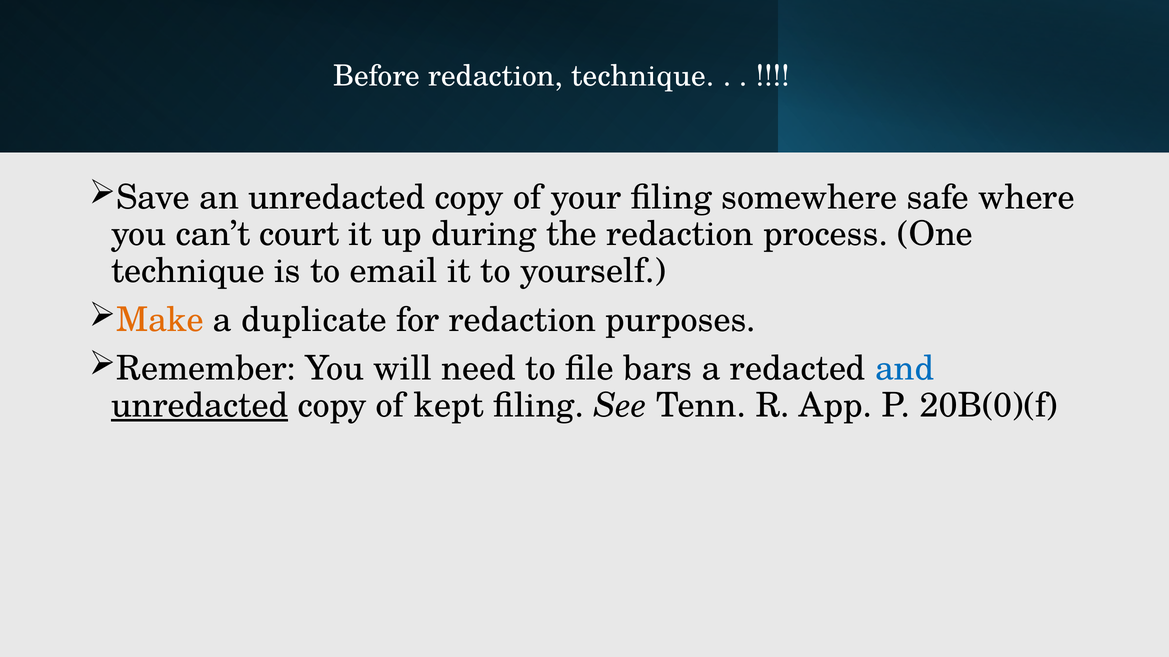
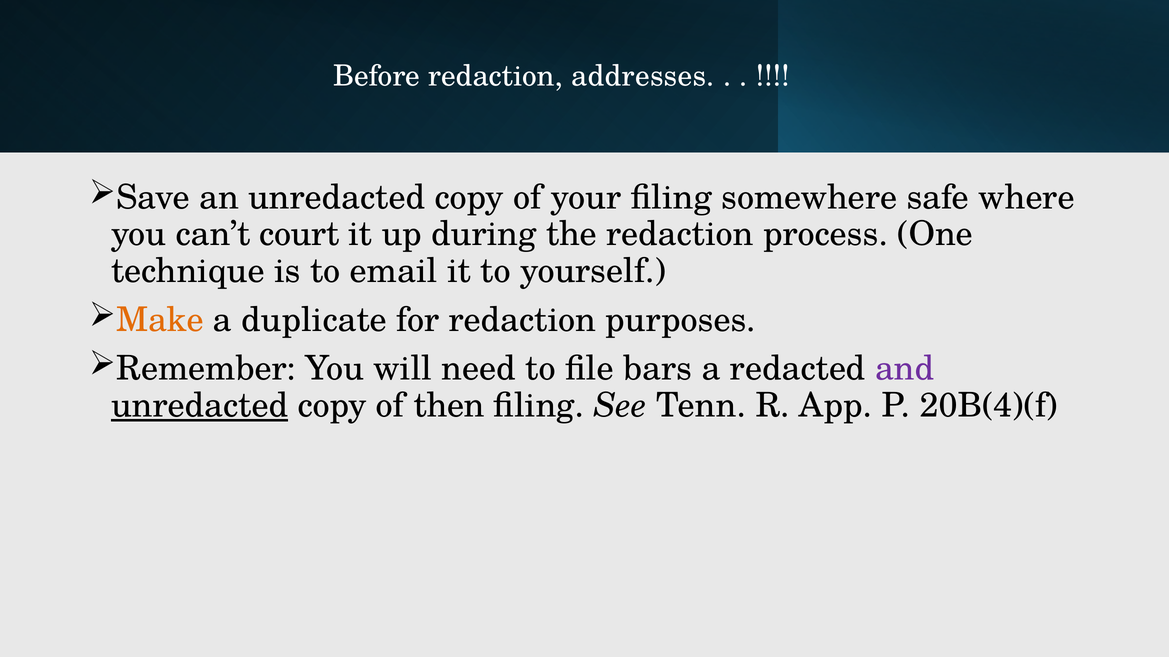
redaction technique: technique -> addresses
and colour: blue -> purple
kept: kept -> then
20B(0)(f: 20B(0)(f -> 20B(4)(f
